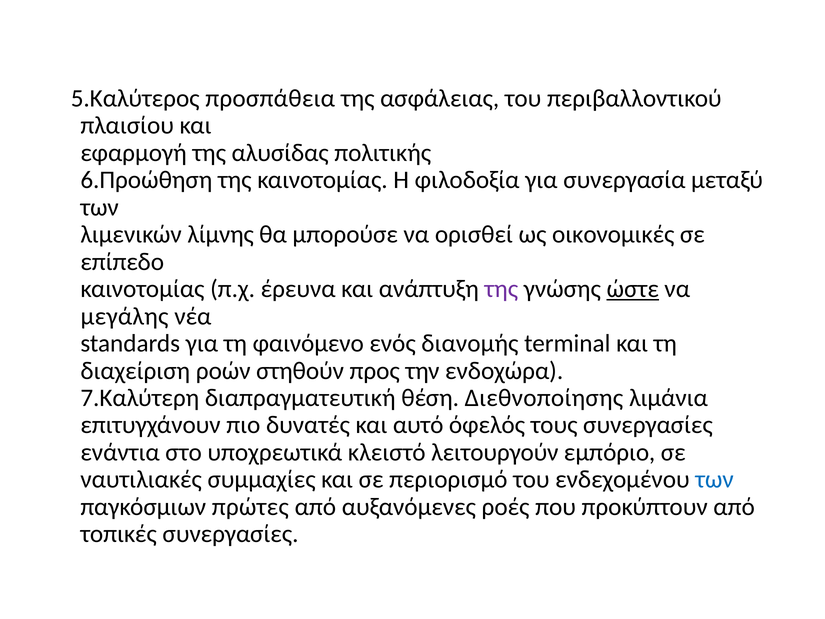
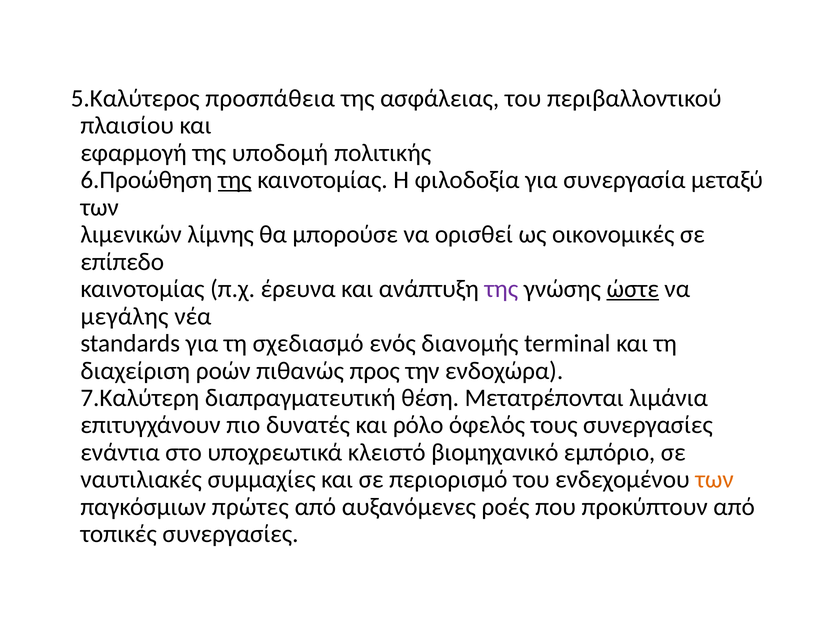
αλυσίδας: αλυσίδας -> υποδομή
της at (235, 180) underline: none -> present
φαινόμενο: φαινόμενο -> σχεδιασμό
στηθούν: στηθούν -> πιθανώς
Διεθνοποίησης: Διεθνοποίησης -> Μετατρέπονται
αυτό: αυτό -> ρόλο
λειτουργούν: λειτουργούν -> βιομηχανικό
των at (714, 479) colour: blue -> orange
